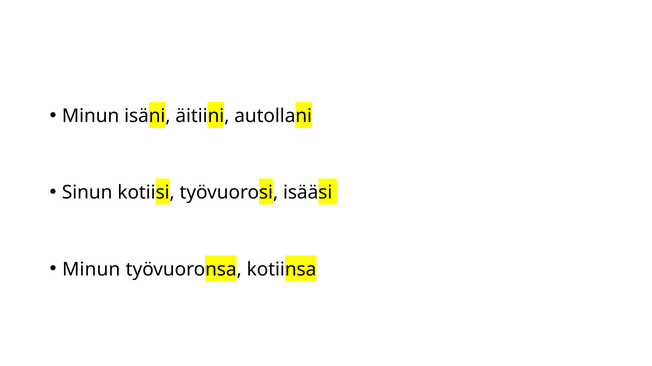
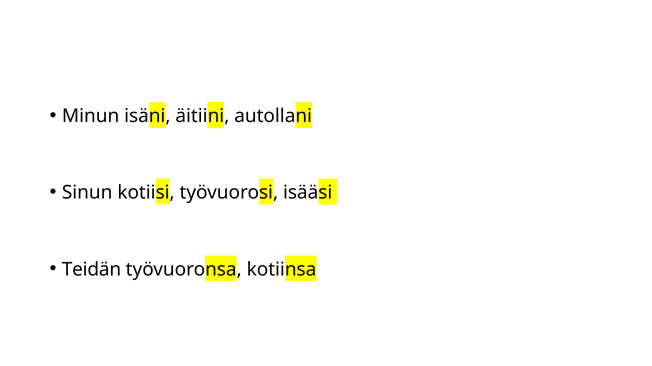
Minun at (91, 270): Minun -> Teidän
